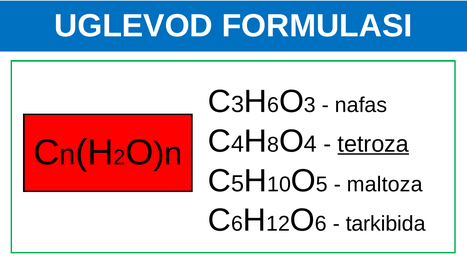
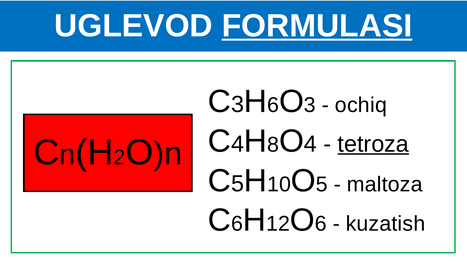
FORMULASI underline: none -> present
nafas: nafas -> ochiq
tarkibida: tarkibida -> kuzatish
